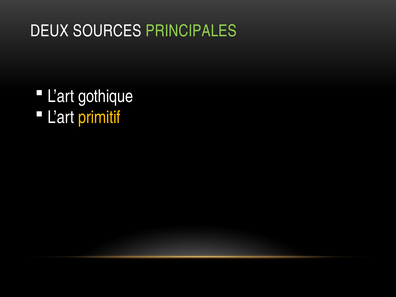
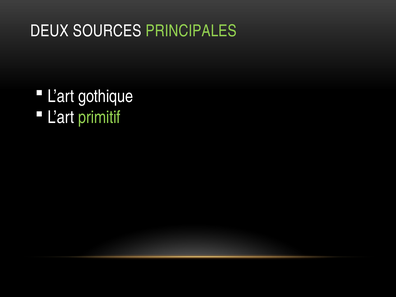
primitif colour: yellow -> light green
